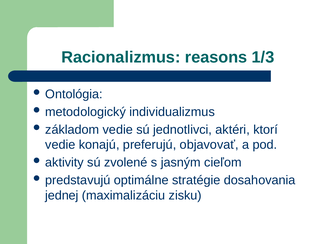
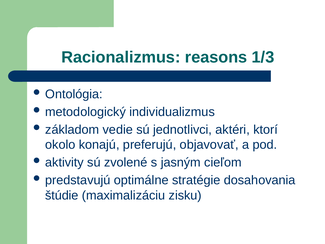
vedie at (60, 145): vedie -> okolo
jednej: jednej -> štúdie
